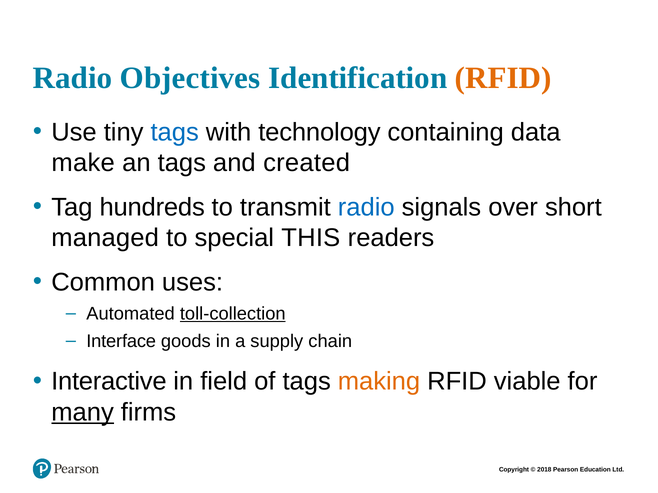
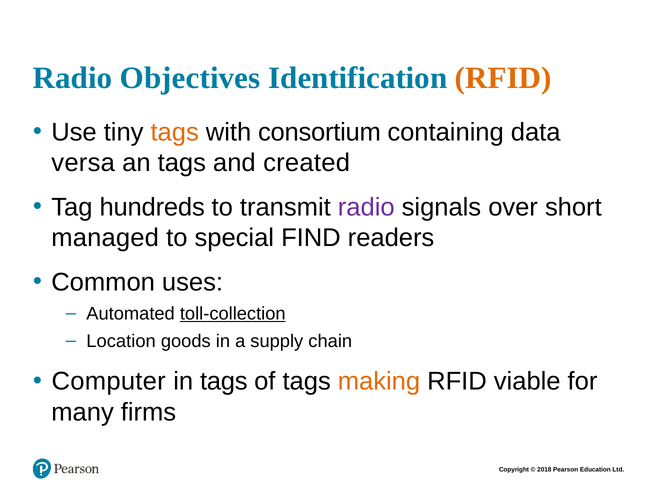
tags at (175, 132) colour: blue -> orange
technology: technology -> consortium
make: make -> versa
radio at (366, 207) colour: blue -> purple
THIS: THIS -> FIND
Interface: Interface -> Location
Interactive: Interactive -> Computer
in field: field -> tags
many underline: present -> none
